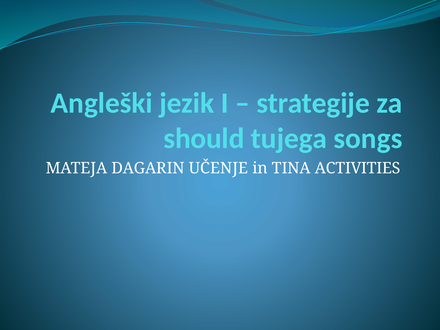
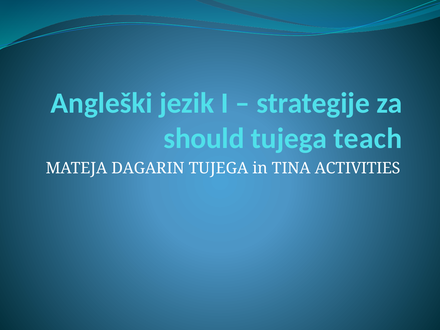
songs: songs -> teach
DAGARIN UČENJE: UČENJE -> TUJEGA
